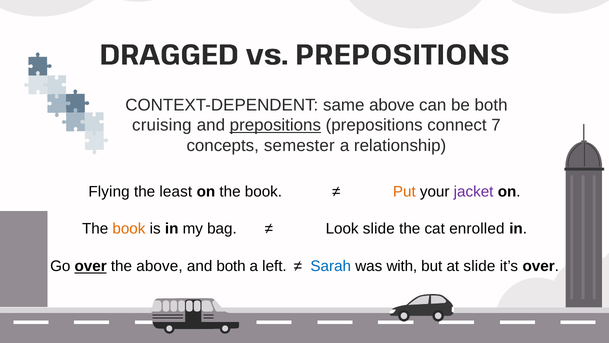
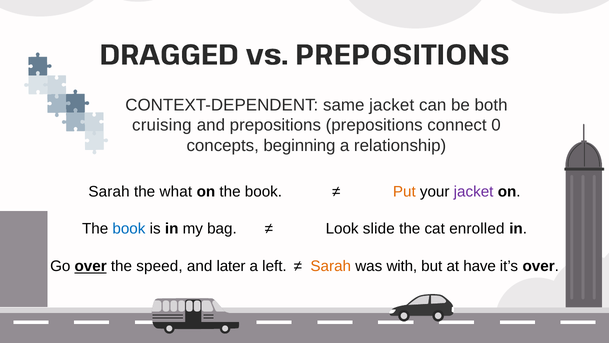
same above: above -> jacket
prepositions at (275, 125) underline: present -> none
7: 7 -> 0
semester: semester -> beginning
Flying at (109, 192): Flying -> Sarah
least: least -> what
book at (129, 229) colour: orange -> blue
the above: above -> speed
and both: both -> later
Sarah at (331, 266) colour: blue -> orange
at slide: slide -> have
